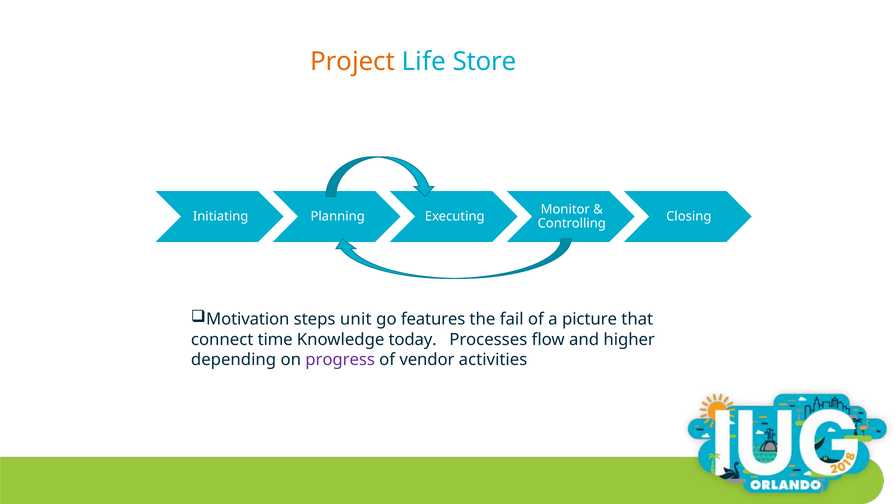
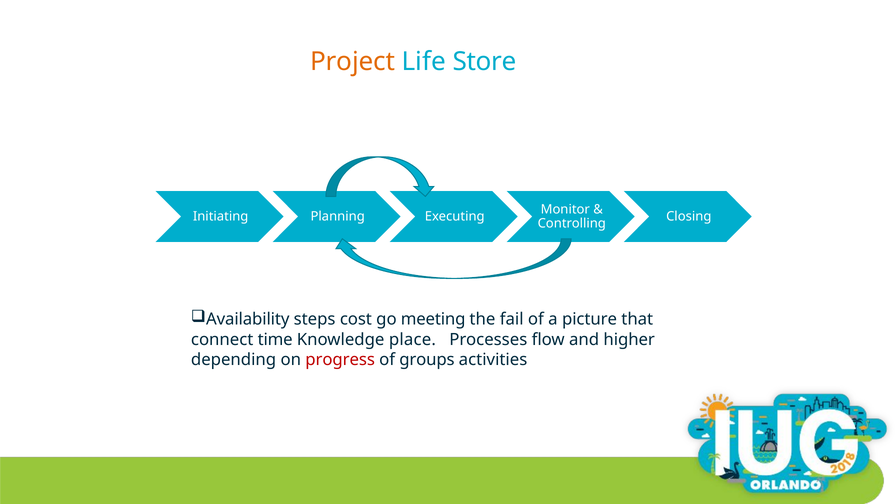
Motivation: Motivation -> Availability
unit: unit -> cost
features: features -> meeting
today: today -> place
progress colour: purple -> red
vendor: vendor -> groups
